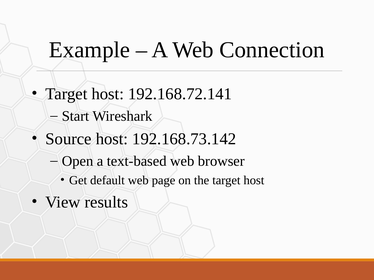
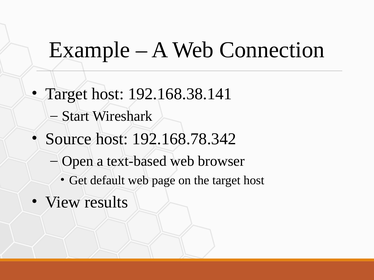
192.168.72.141: 192.168.72.141 -> 192.168.38.141
192.168.73.142: 192.168.73.142 -> 192.168.78.342
